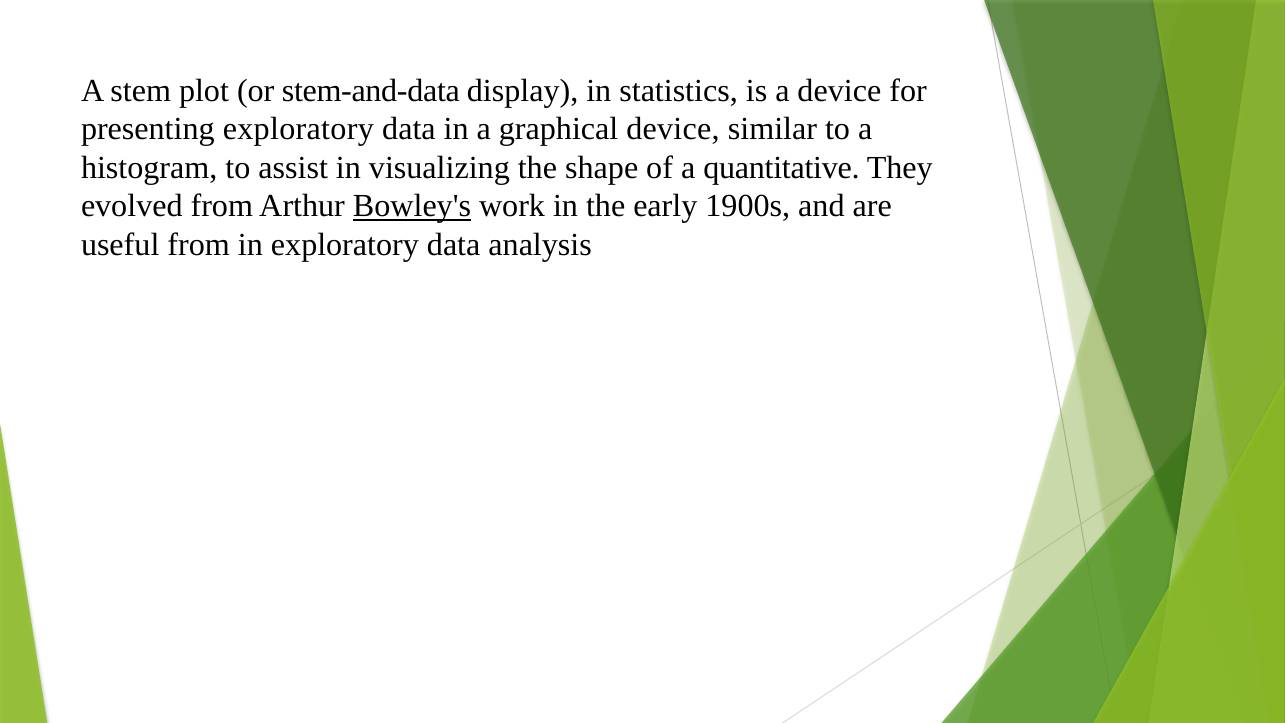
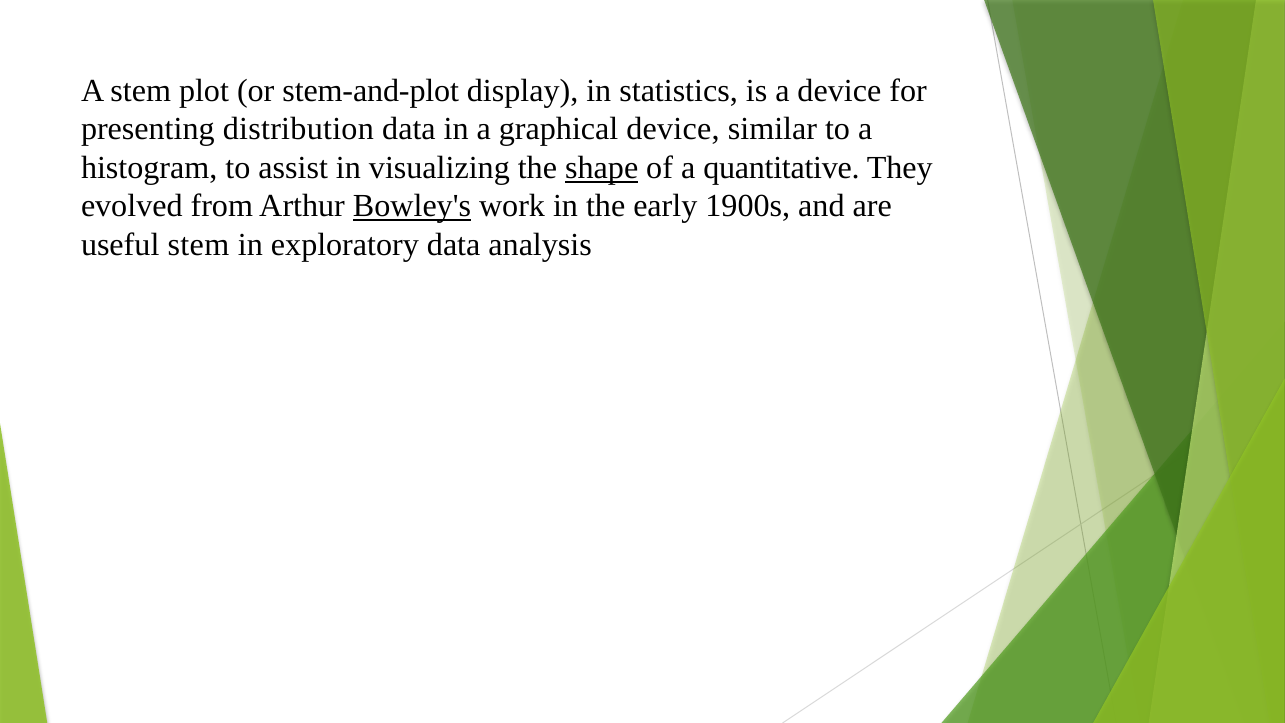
stem-and-data: stem-and-data -> stem-and-plot
presenting exploratory: exploratory -> distribution
shape underline: none -> present
useful from: from -> stem
